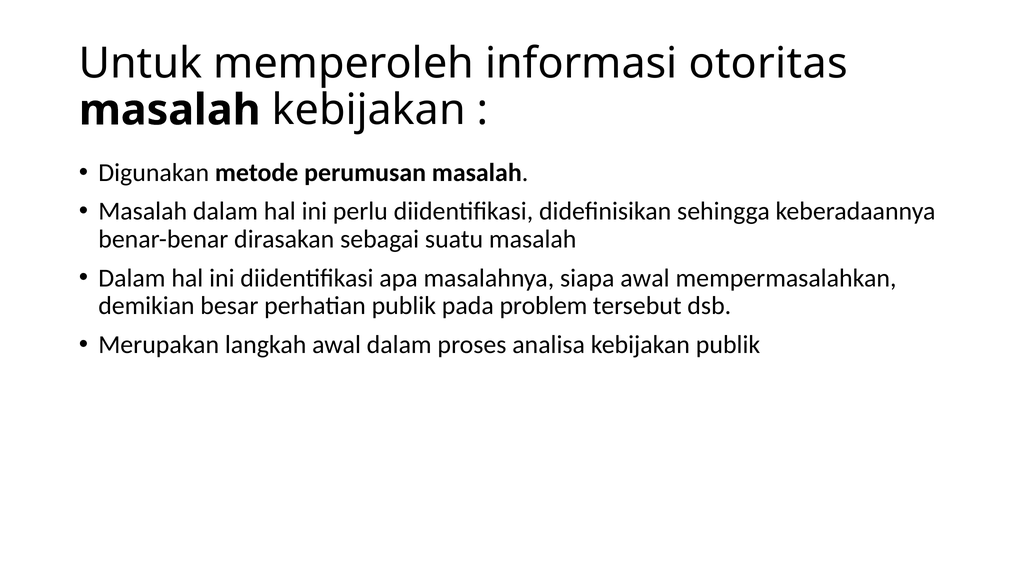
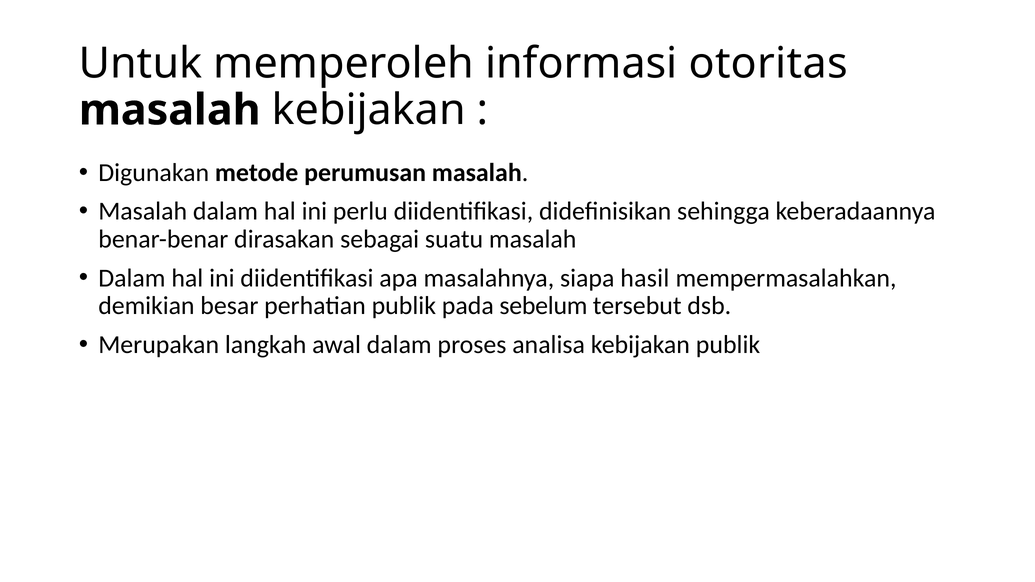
siapa awal: awal -> hasil
problem: problem -> sebelum
